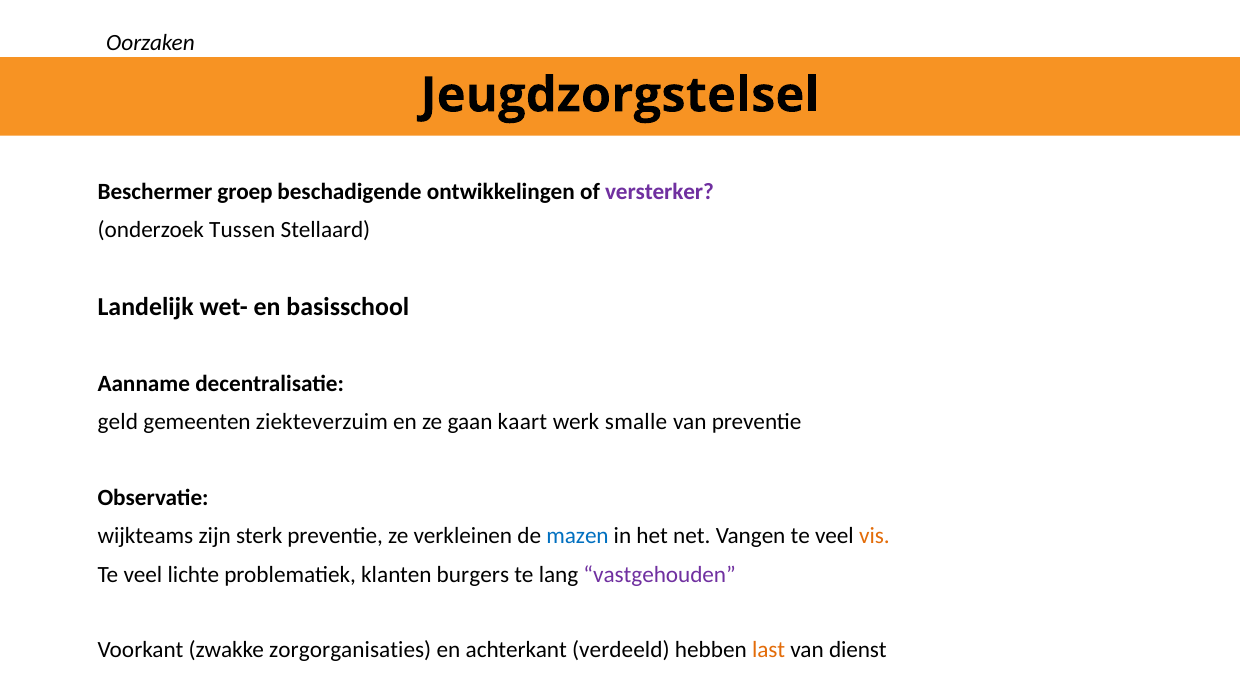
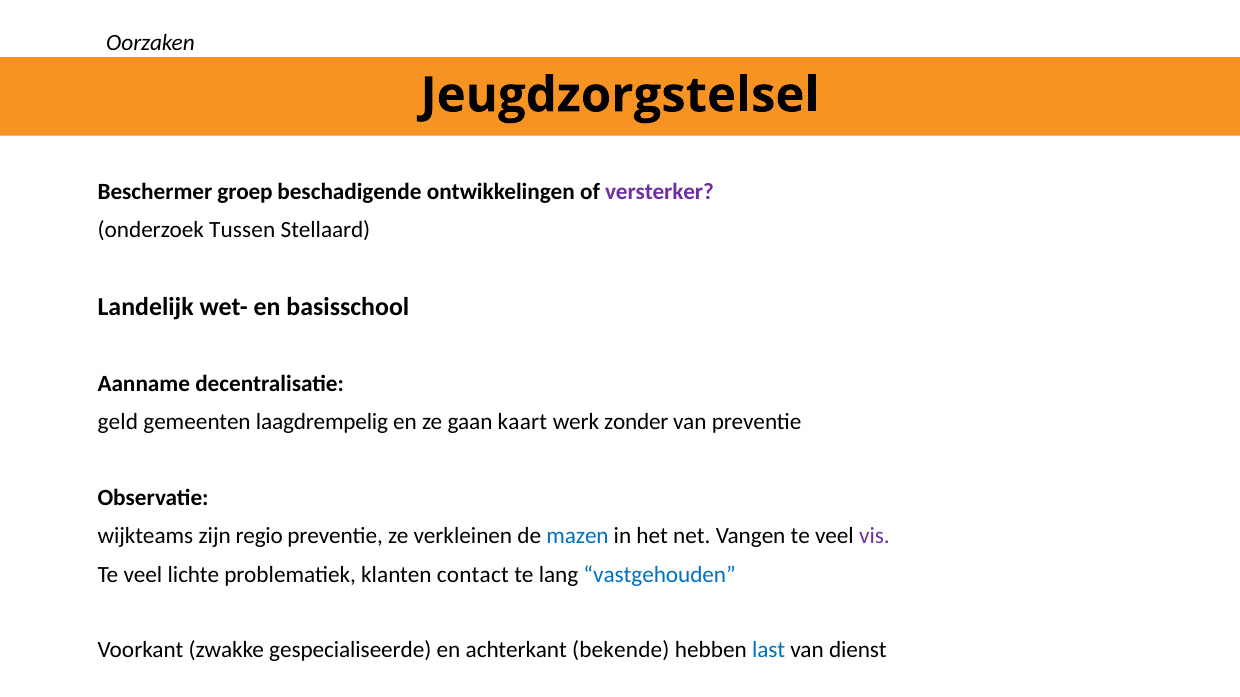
ziekteverzuim: ziekteverzuim -> laagdrempelig
smalle: smalle -> zonder
sterk: sterk -> regio
vis colour: orange -> purple
burgers: burgers -> contact
vastgehouden colour: purple -> blue
zorgorganisaties: zorgorganisaties -> gespecialiseerde
verdeeld: verdeeld -> bekende
last colour: orange -> blue
